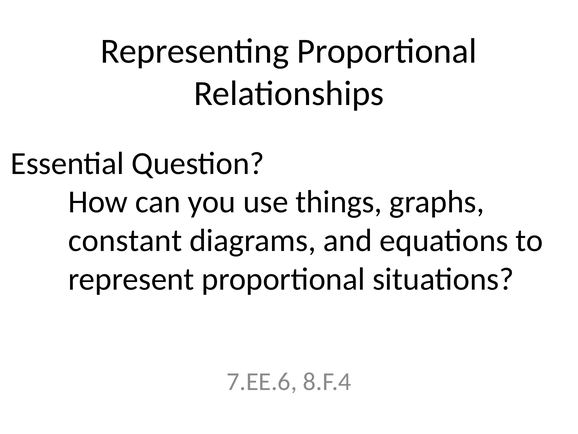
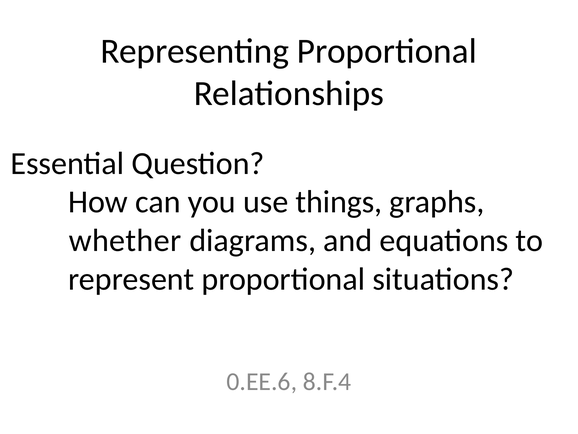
constant: constant -> whether
7.EE.6: 7.EE.6 -> 0.EE.6
